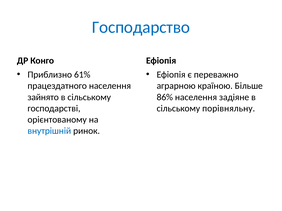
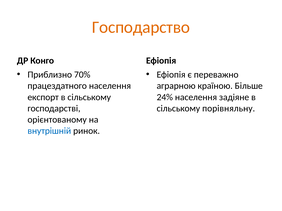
Господарство colour: blue -> orange
61%: 61% -> 70%
зайнято: зайнято -> експорт
86%: 86% -> 24%
